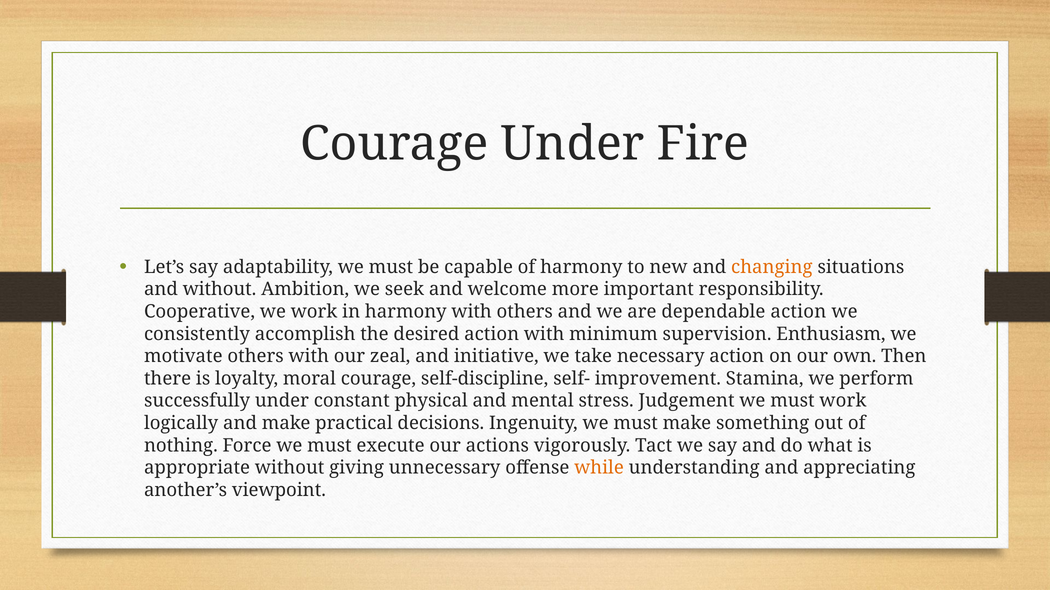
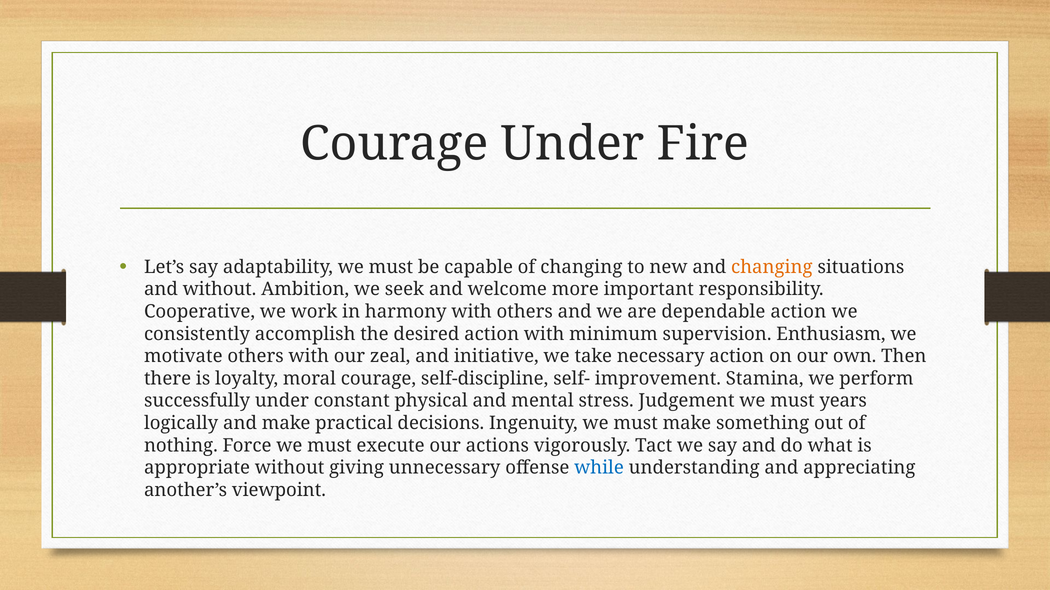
of harmony: harmony -> changing
must work: work -> years
while colour: orange -> blue
